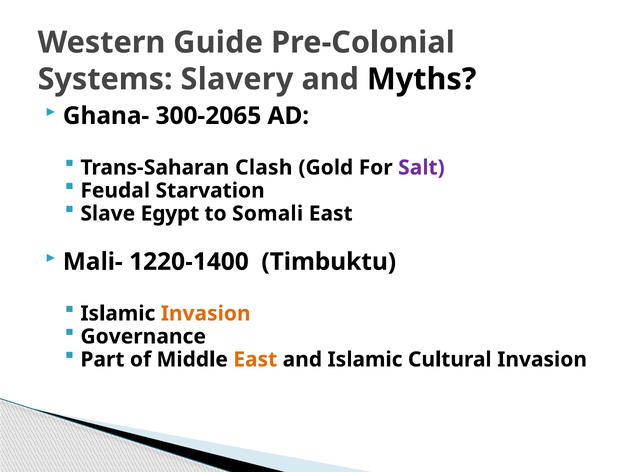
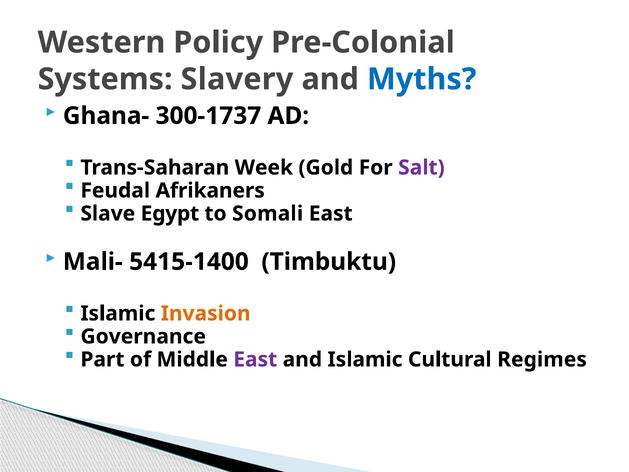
Guide: Guide -> Policy
Myths colour: black -> blue
300-2065: 300-2065 -> 300-1737
Clash: Clash -> Week
Starvation: Starvation -> Afrikaners
1220-1400: 1220-1400 -> 5415-1400
East at (255, 359) colour: orange -> purple
Cultural Invasion: Invasion -> Regimes
